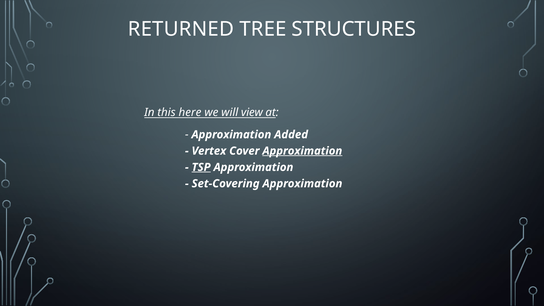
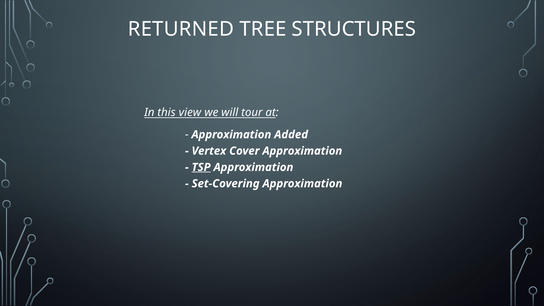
here: here -> view
view: view -> tour
Approximation at (302, 151) underline: present -> none
